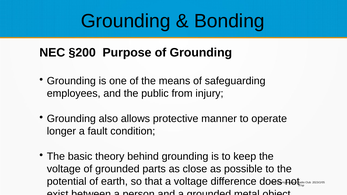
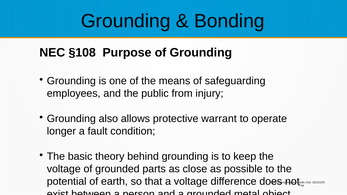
§200: §200 -> §108
manner: manner -> warrant
